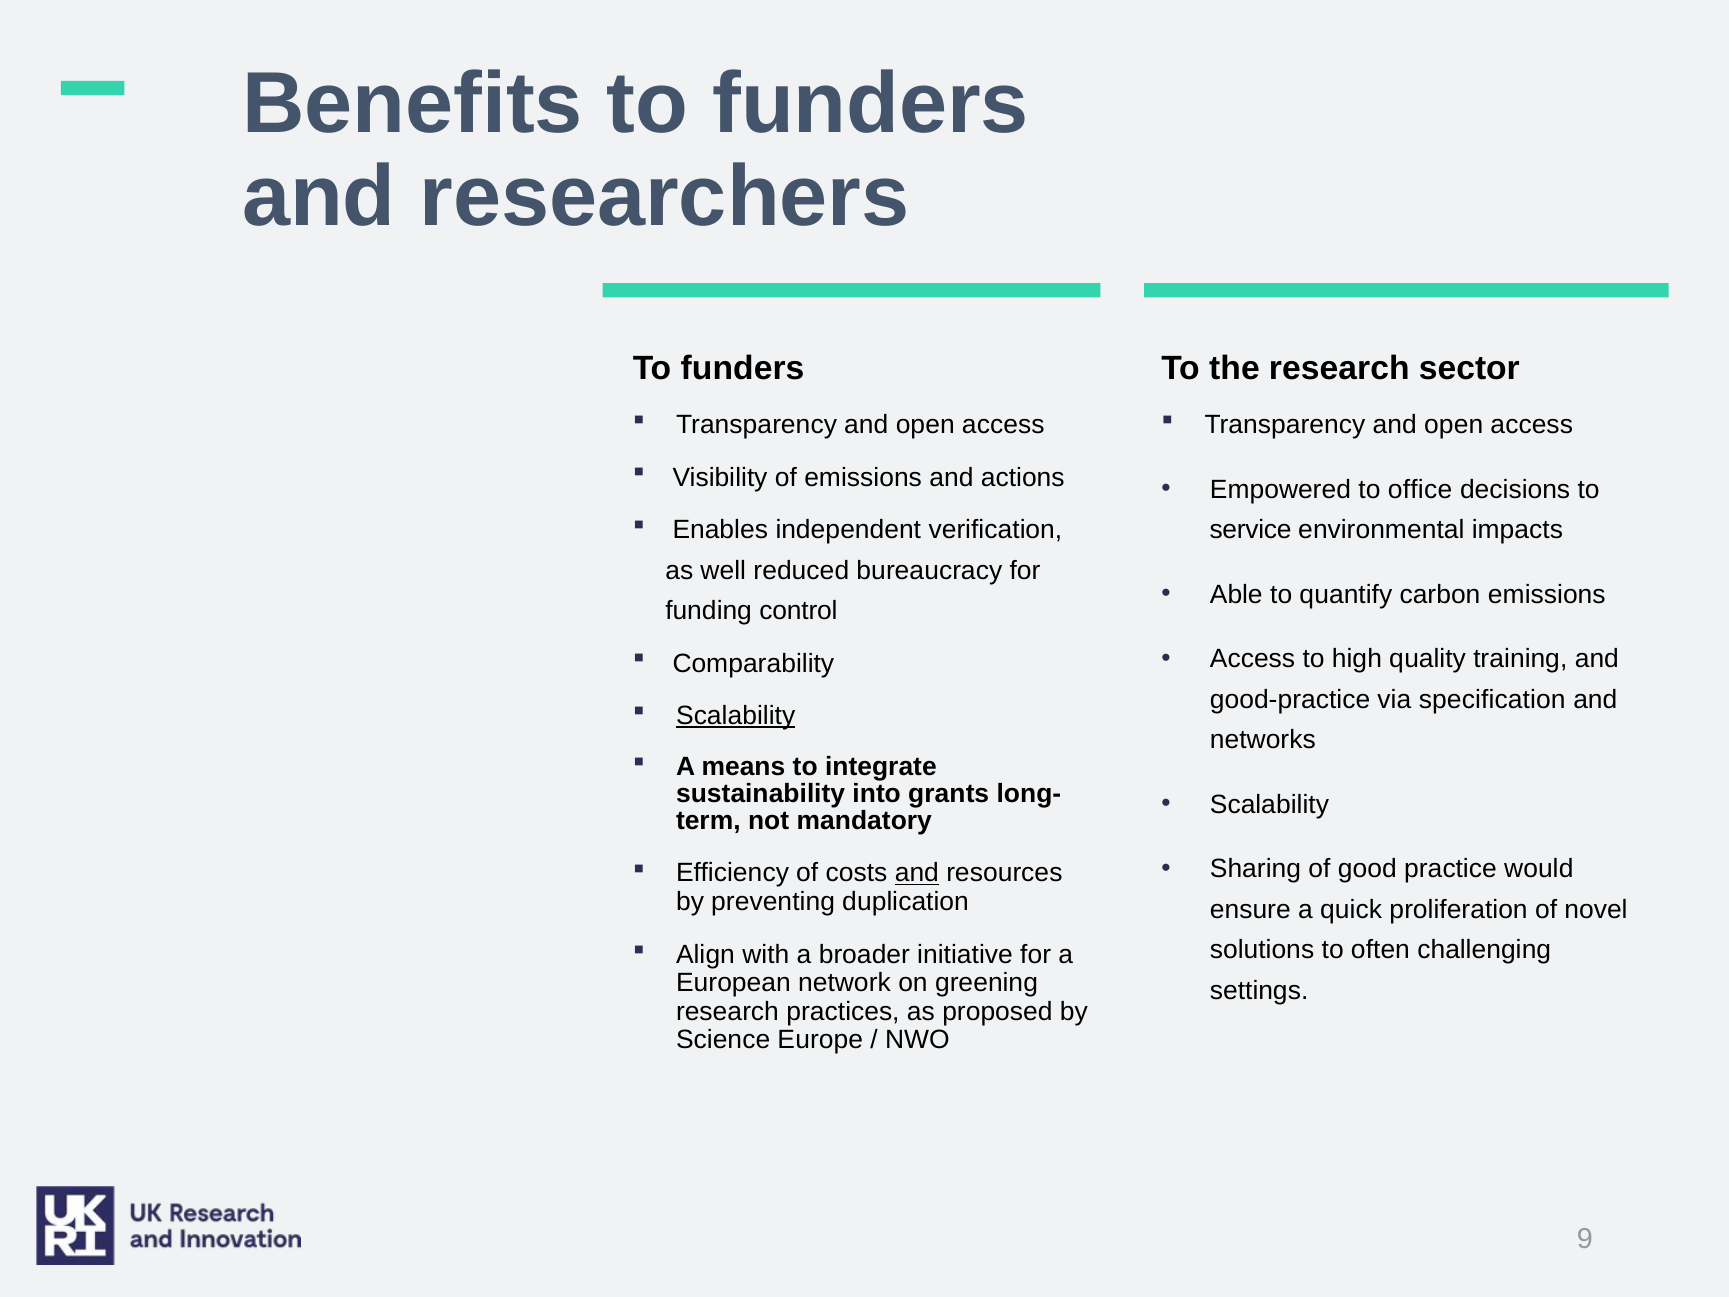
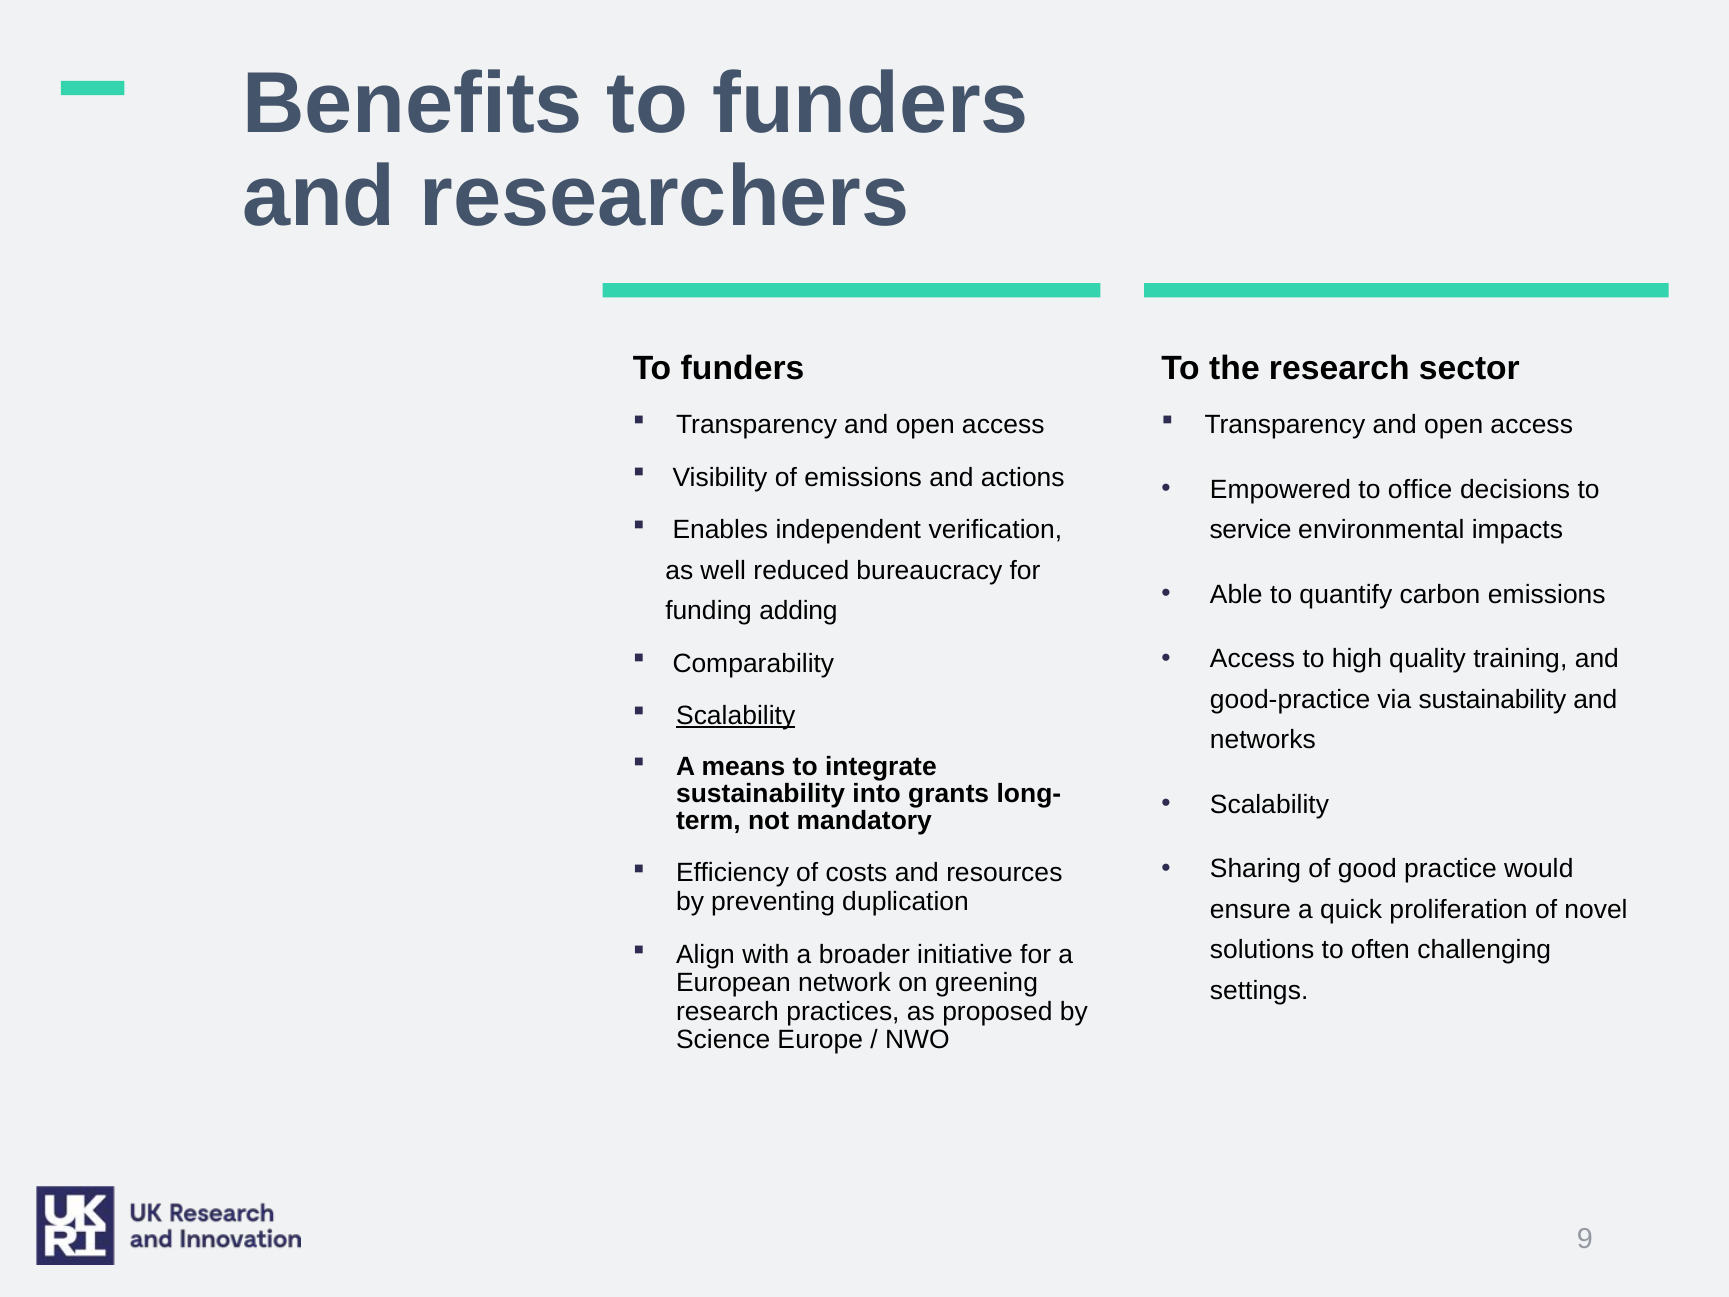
control: control -> adding
via specification: specification -> sustainability
and at (917, 873) underline: present -> none
